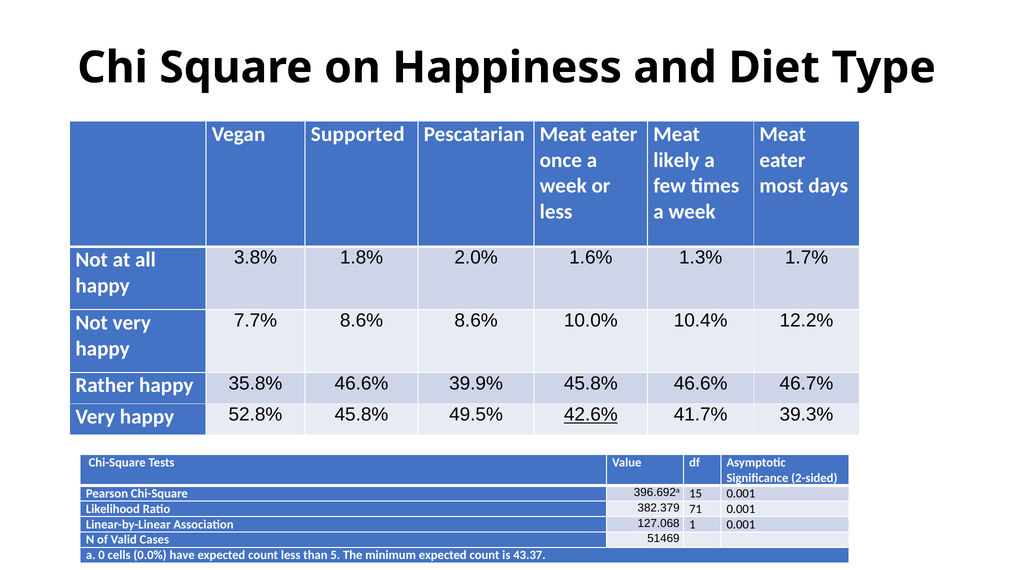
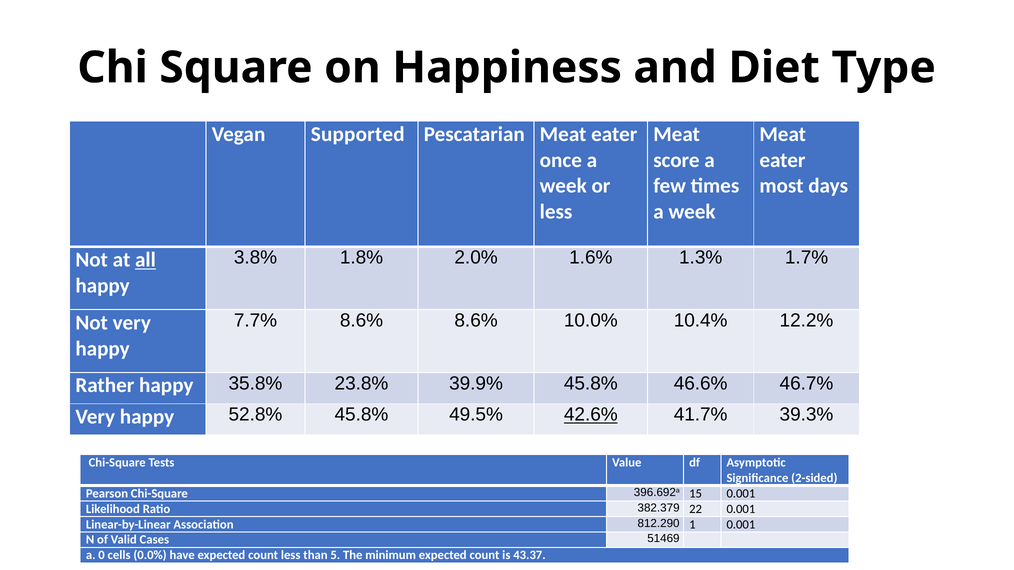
likely: likely -> score
all underline: none -> present
35.8% 46.6%: 46.6% -> 23.8%
71: 71 -> 22
127.068: 127.068 -> 812.290
